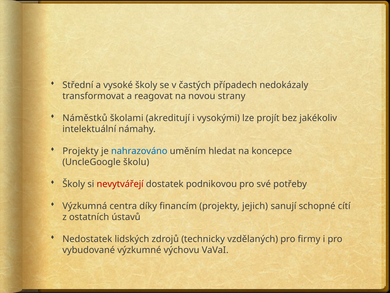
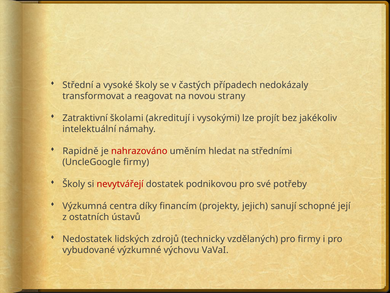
Náměstků: Náměstků -> Zatraktivní
Projekty at (81, 151): Projekty -> Rapidně
nahrazováno colour: blue -> red
koncepce: koncepce -> středními
UncleGoogle školu: školu -> firmy
cítí: cítí -> její
